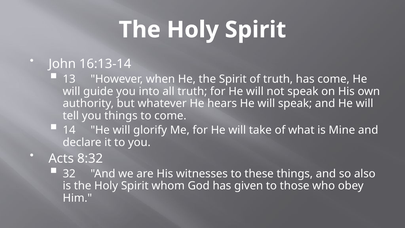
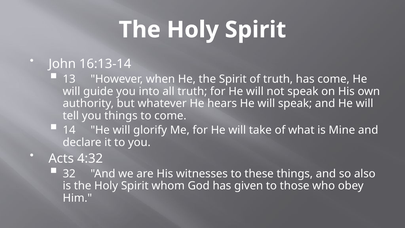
8:32: 8:32 -> 4:32
